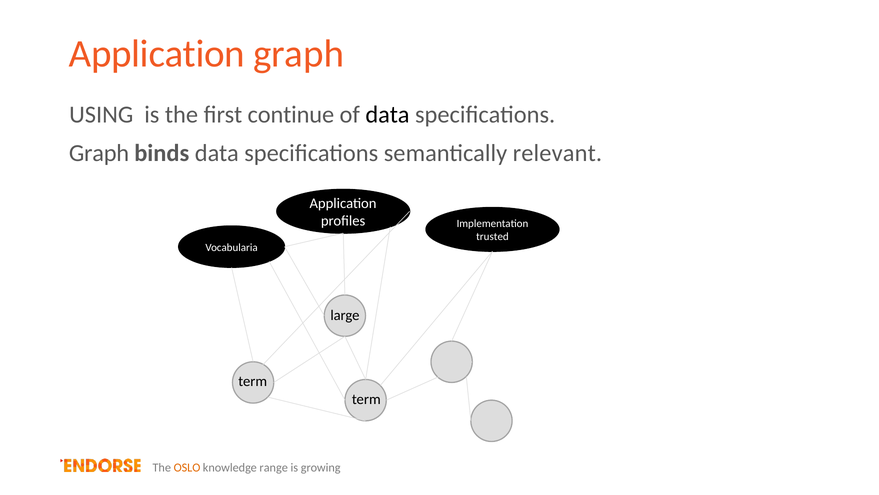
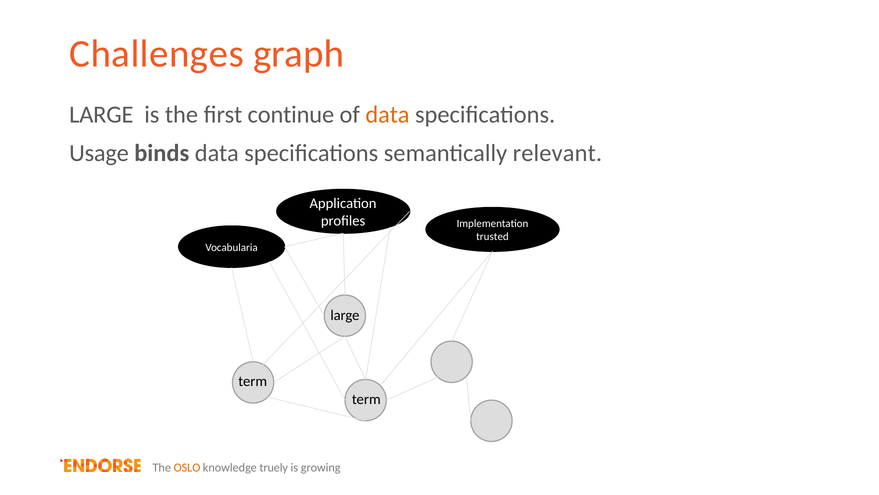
Application at (157, 54): Application -> Challenges
USING at (101, 114): USING -> LARGE
data at (388, 114) colour: black -> orange
Graph at (99, 153): Graph -> Usage
range: range -> truely
